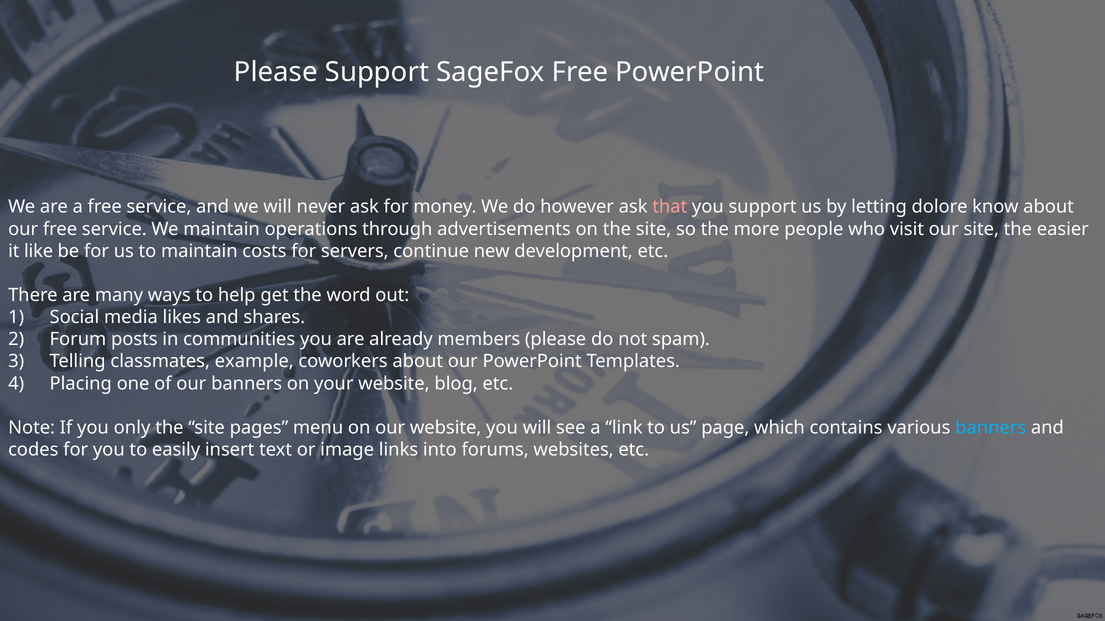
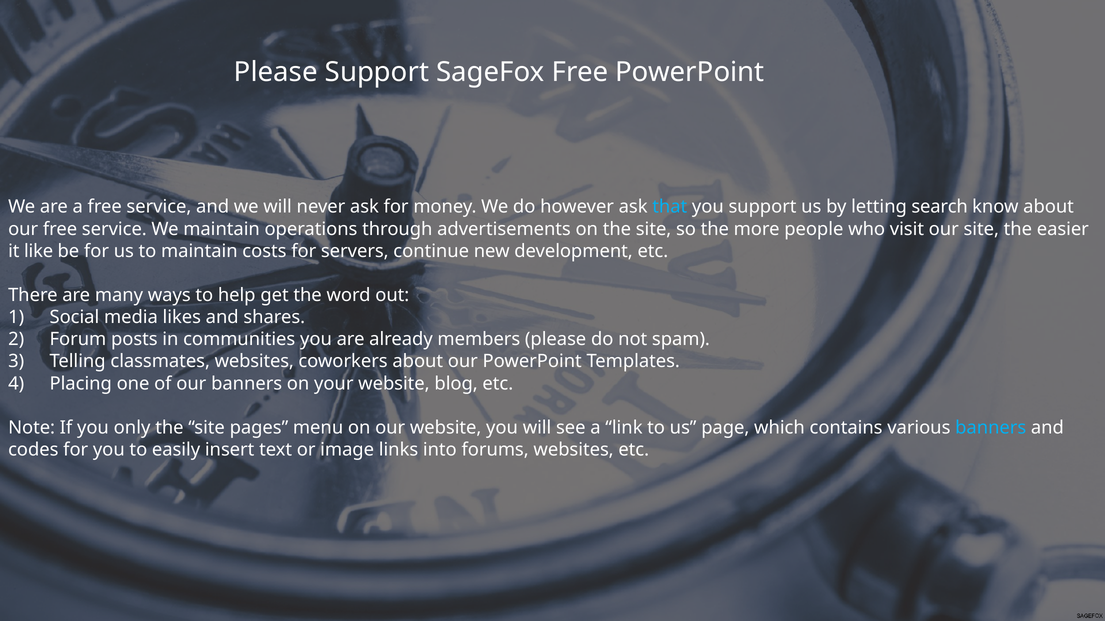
that colour: pink -> light blue
dolore: dolore -> search
classmates example: example -> websites
